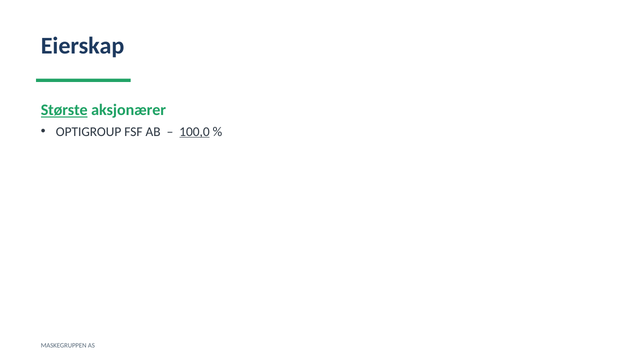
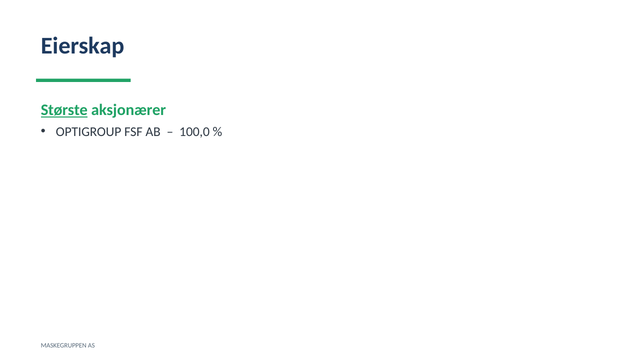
100,0 underline: present -> none
